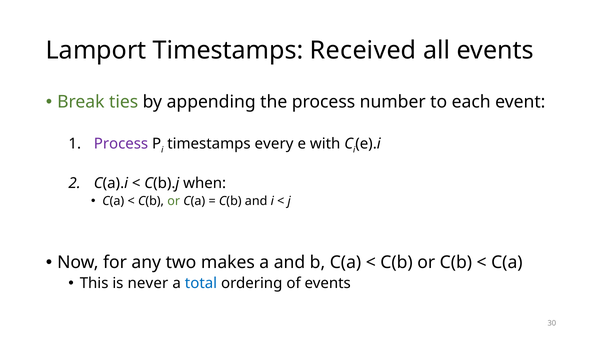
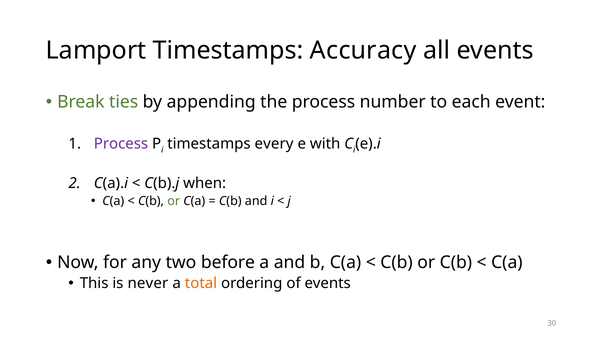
Received: Received -> Accuracy
makes: makes -> before
total colour: blue -> orange
